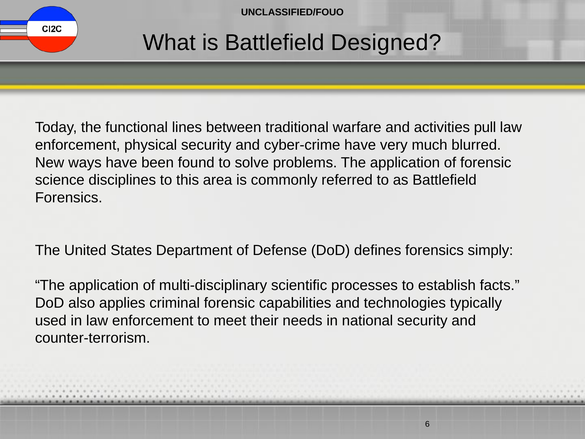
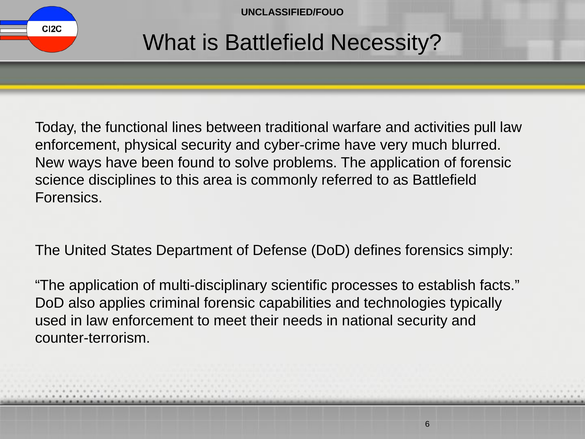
Designed: Designed -> Necessity
